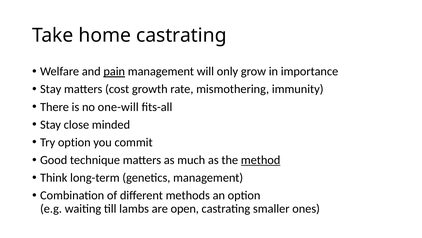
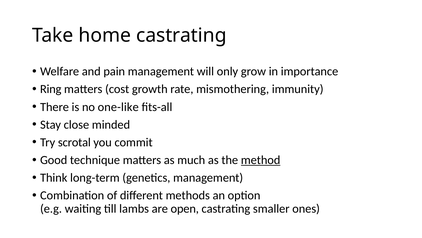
pain underline: present -> none
Stay at (51, 89): Stay -> Ring
one-will: one-will -> one-like
Try option: option -> scrotal
